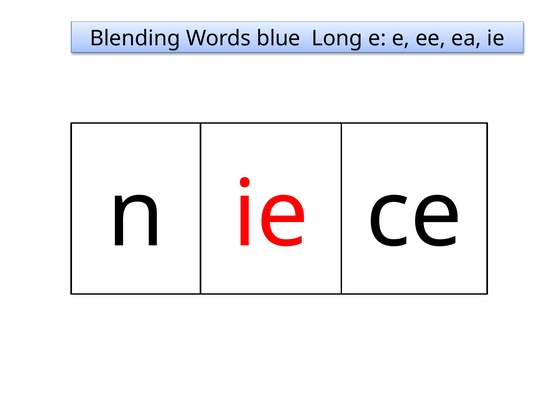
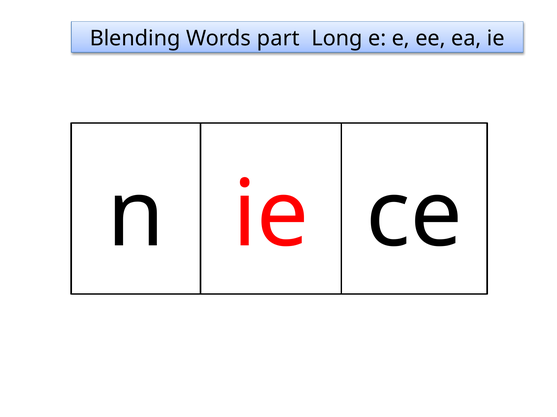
blue: blue -> part
